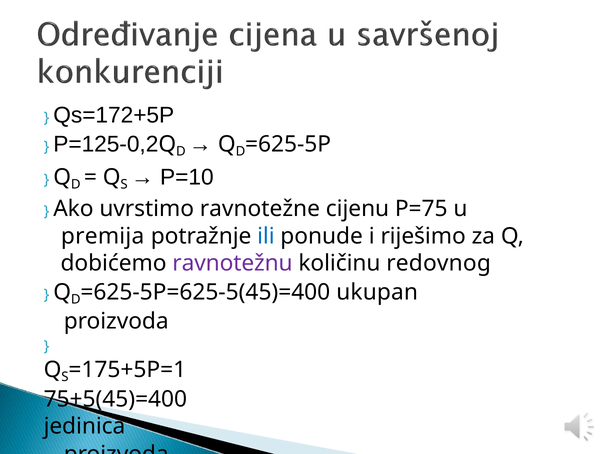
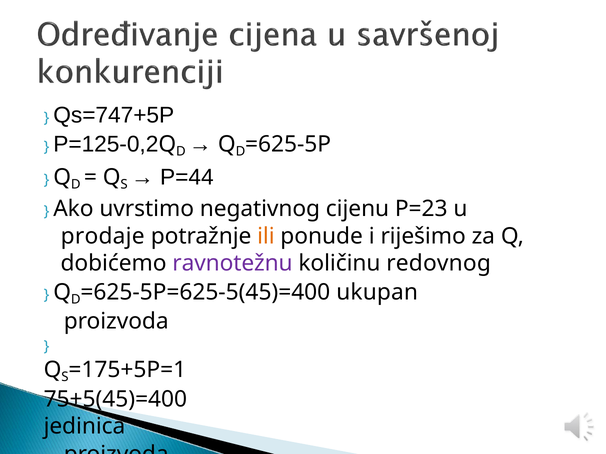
Qs=172+5P: Qs=172+5P -> Qs=747+5P
P=10: P=10 -> P=44
ravnotežne: ravnotežne -> negativnog
P=75: P=75 -> P=23
premija: premija -> prodaje
ili colour: blue -> orange
